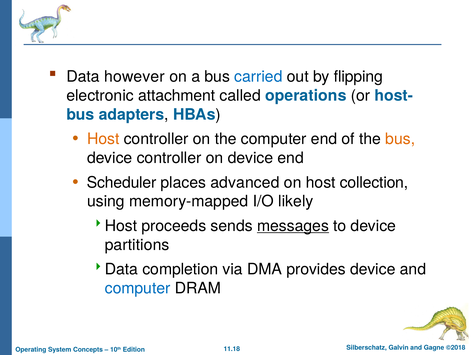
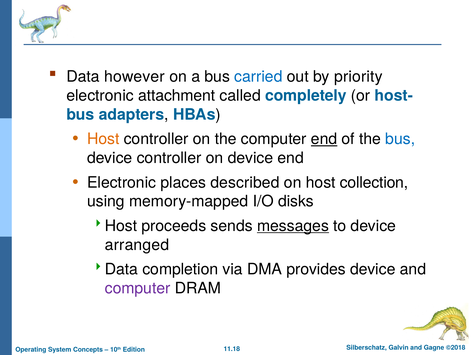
flipping: flipping -> priority
operations: operations -> completely
end at (324, 139) underline: none -> present
bus at (400, 139) colour: orange -> blue
Scheduler at (122, 182): Scheduler -> Electronic
advanced: advanced -> described
likely: likely -> disks
partitions: partitions -> arranged
computer at (138, 288) colour: blue -> purple
